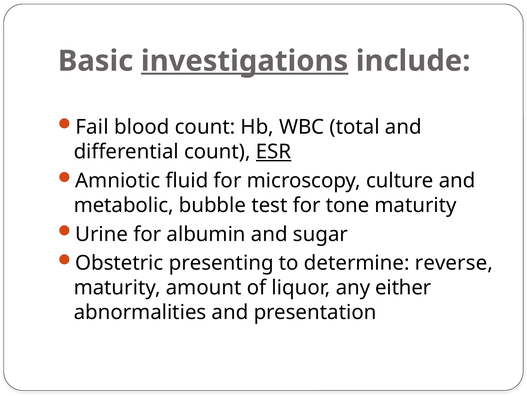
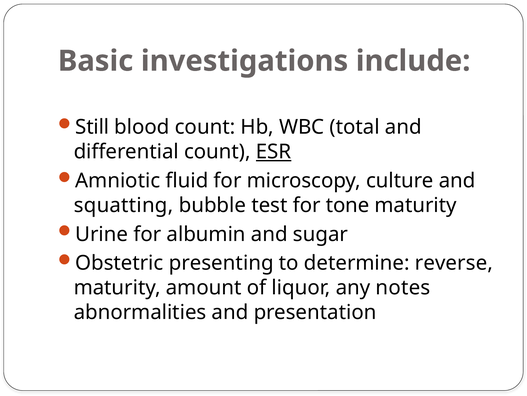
investigations underline: present -> none
Fail: Fail -> Still
metabolic: metabolic -> squatting
either: either -> notes
